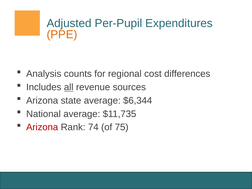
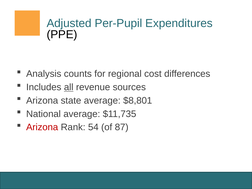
PPE colour: orange -> black
$6,344: $6,344 -> $8,801
74: 74 -> 54
75: 75 -> 87
